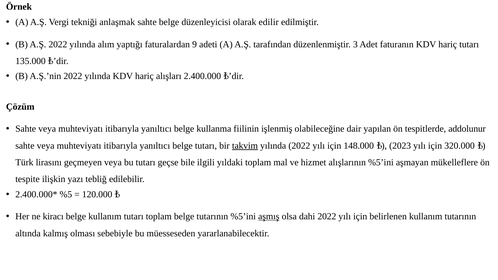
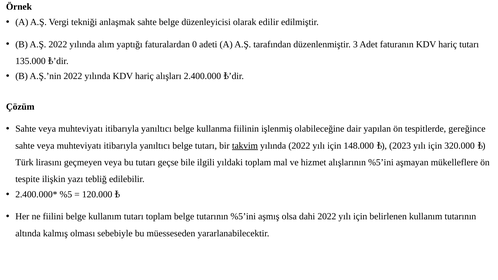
9: 9 -> 0
addolunur: addolunur -> gereğince
kiracı: kiracı -> fiilini
aşmış underline: present -> none
